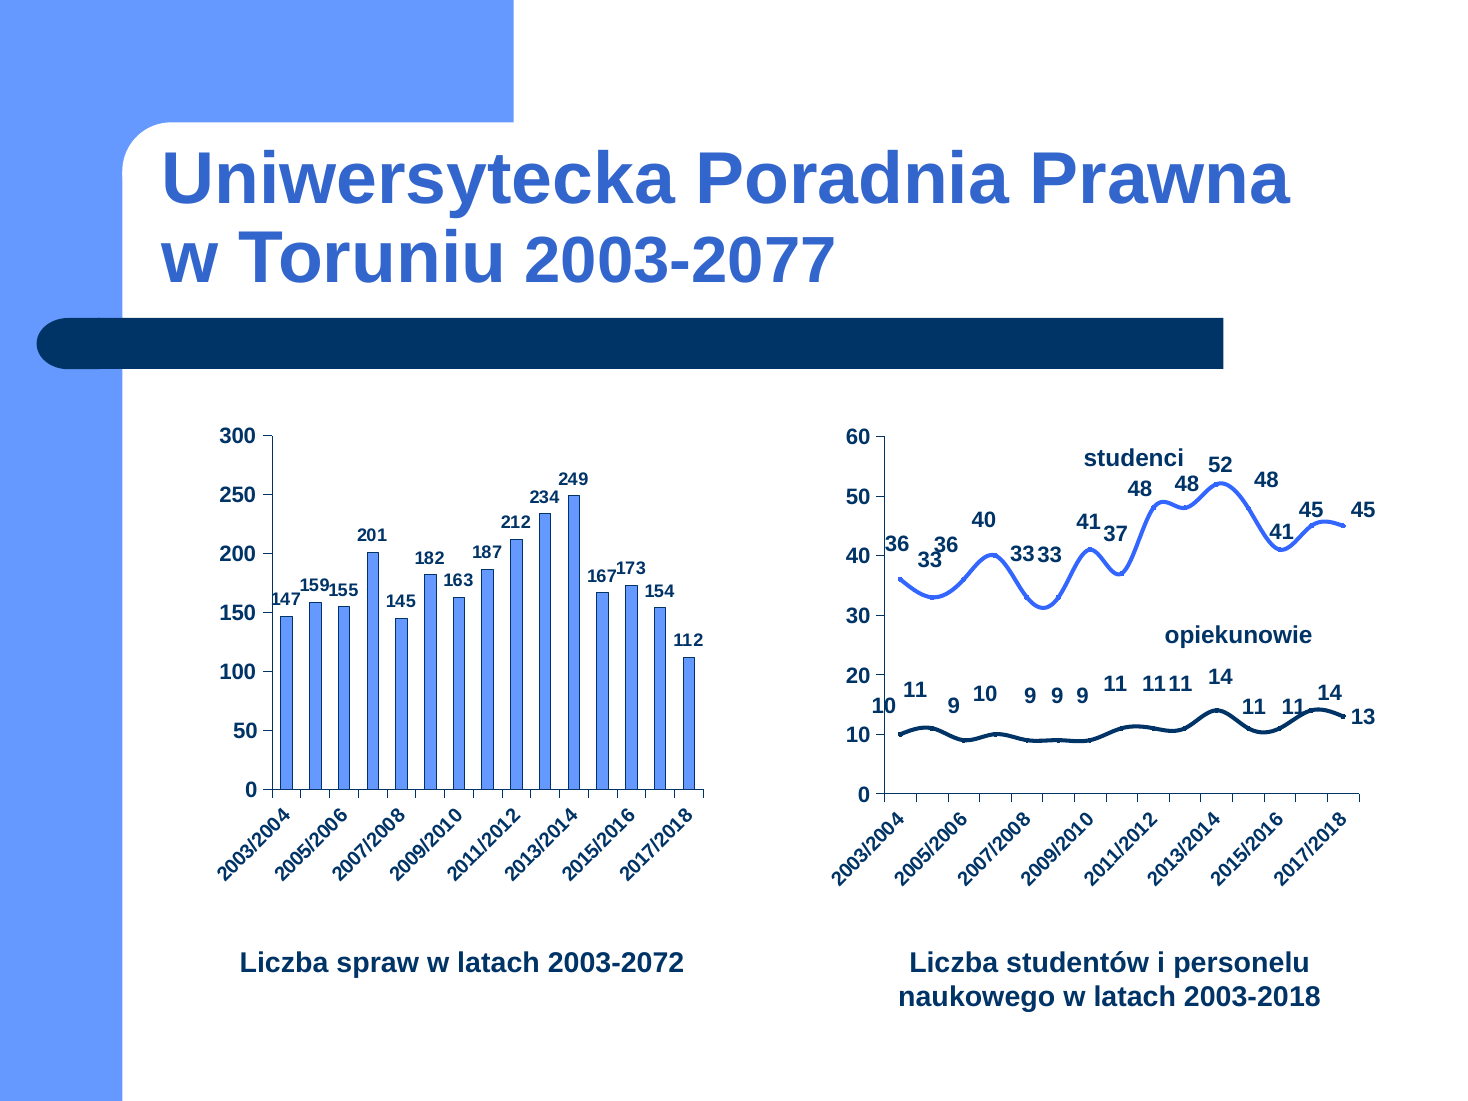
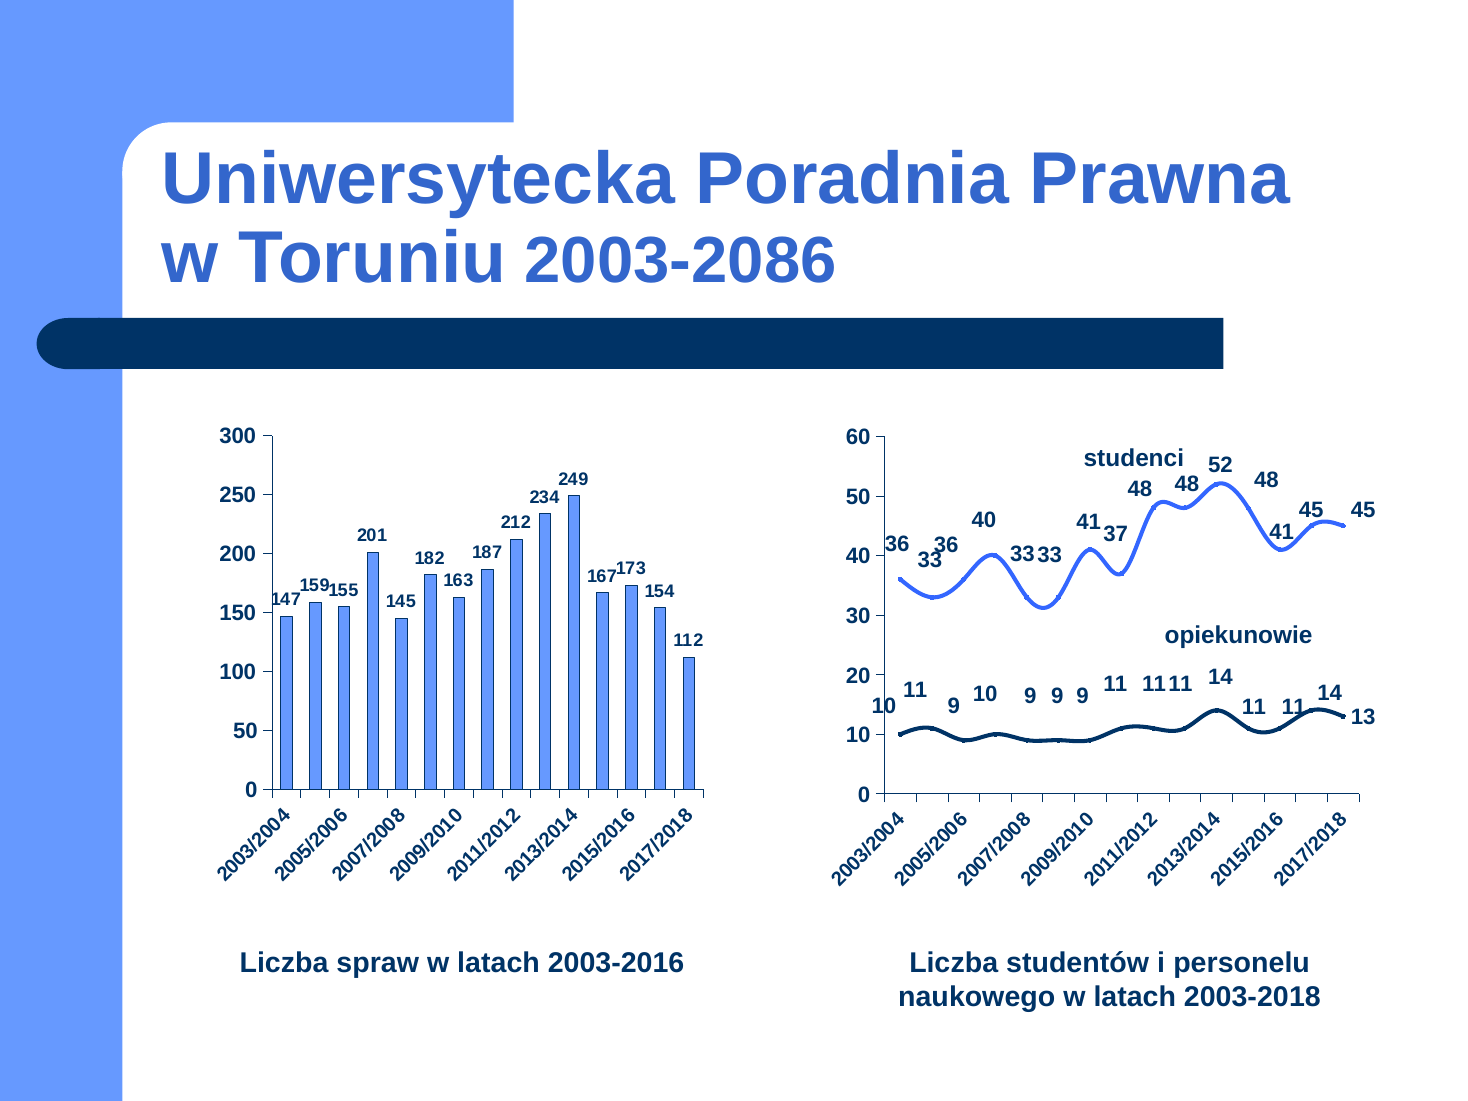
2003-2077: 2003-2077 -> 2003-2086
2003-2072: 2003-2072 -> 2003-2016
